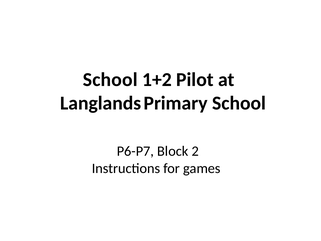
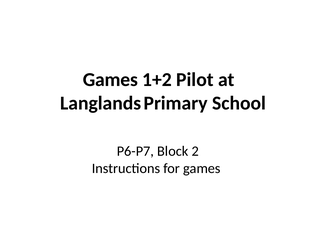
School at (110, 79): School -> Games
